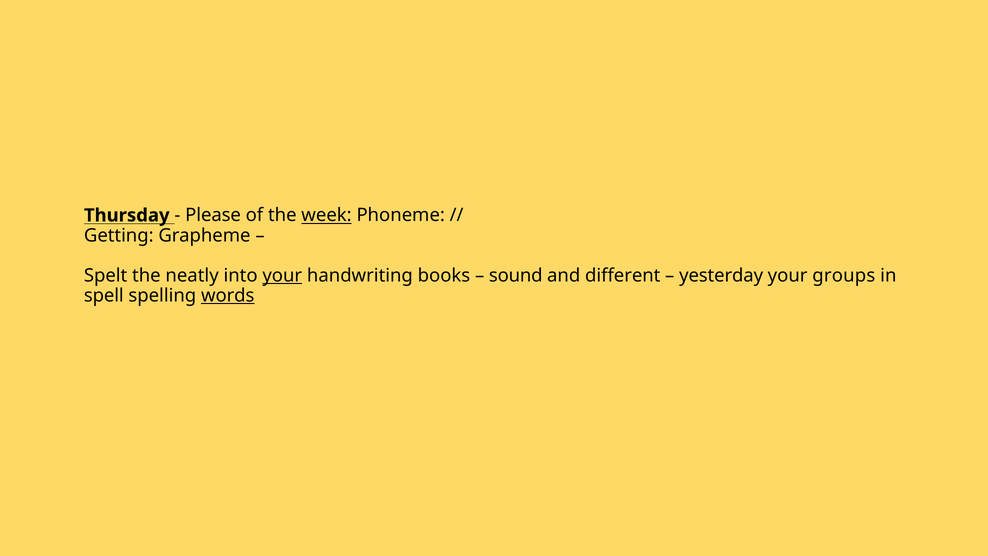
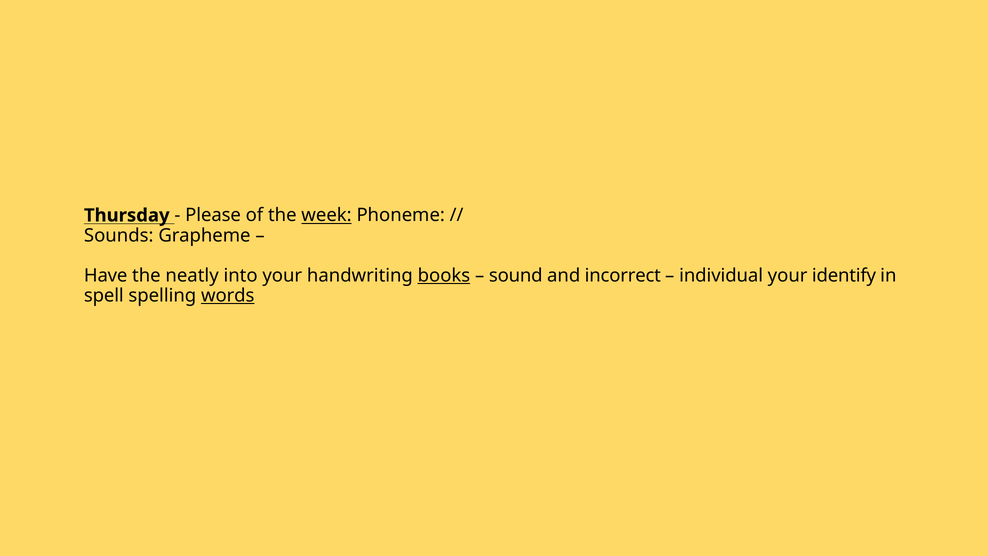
Getting: Getting -> Sounds
Spelt: Spelt -> Have
your at (282, 275) underline: present -> none
books underline: none -> present
different: different -> incorrect
yesterday: yesterday -> individual
groups: groups -> identify
